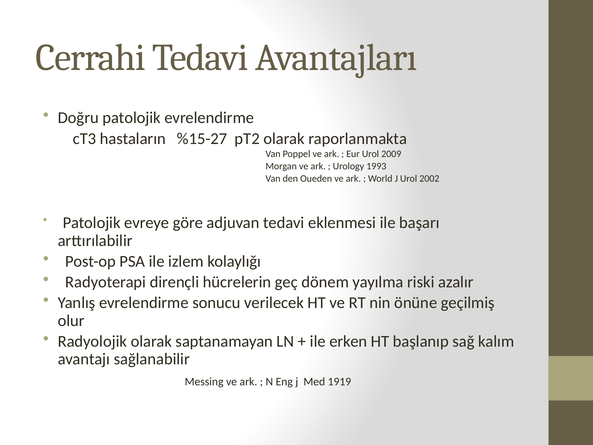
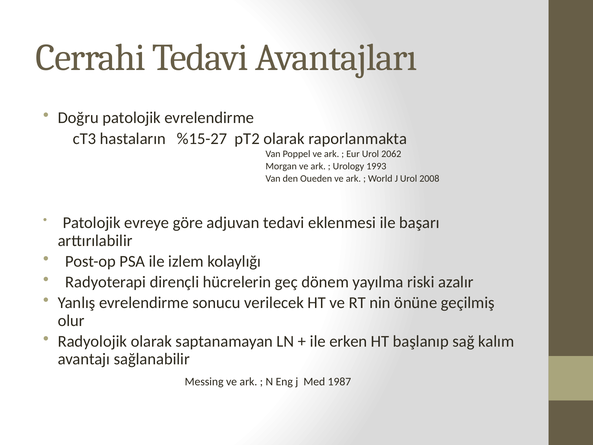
2009: 2009 -> 2062
2002: 2002 -> 2008
1919: 1919 -> 1987
